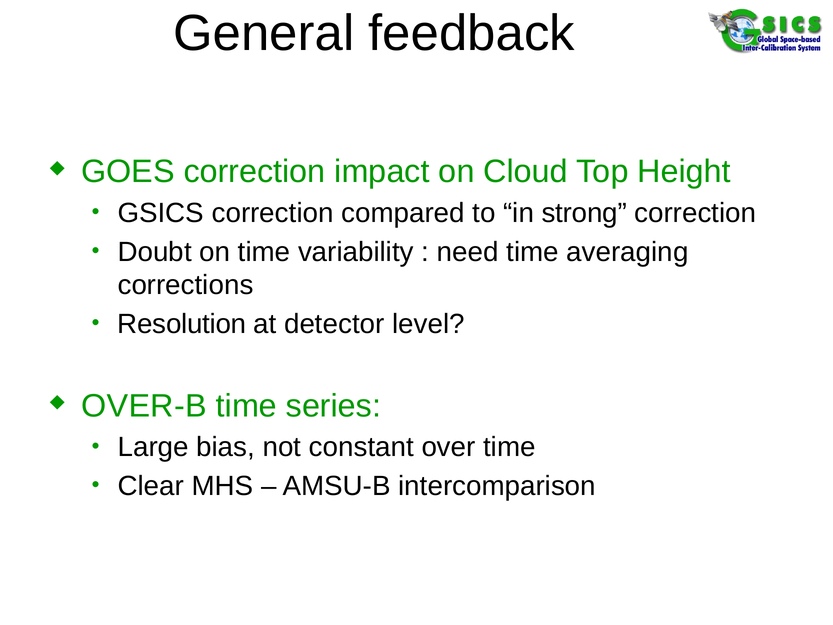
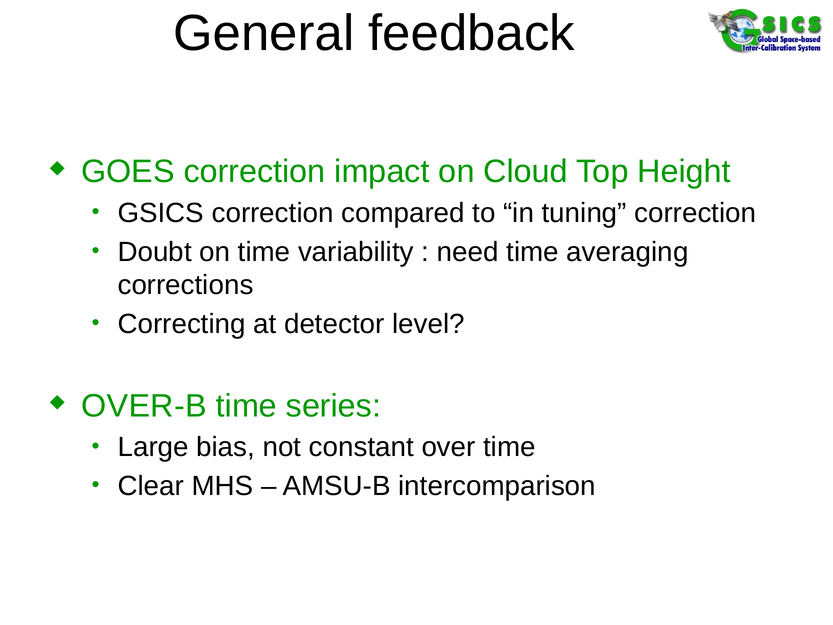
strong: strong -> tuning
Resolution: Resolution -> Correcting
